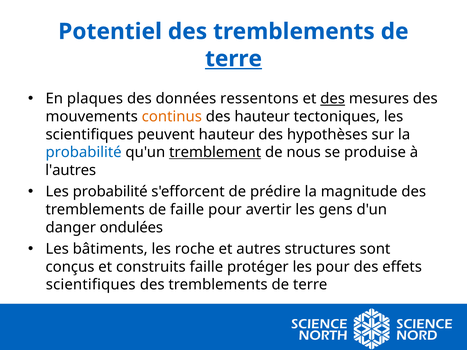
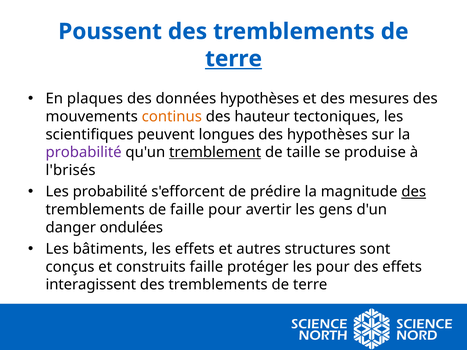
Potentiel: Potentiel -> Poussent
données ressentons: ressentons -> hypothèses
des at (333, 99) underline: present -> none
peuvent hauteur: hauteur -> longues
probabilité at (84, 152) colour: blue -> purple
nous: nous -> taille
l'autres: l'autres -> l'brisés
des at (414, 192) underline: none -> present
les roche: roche -> effets
scientifiques at (91, 285): scientifiques -> interagissent
